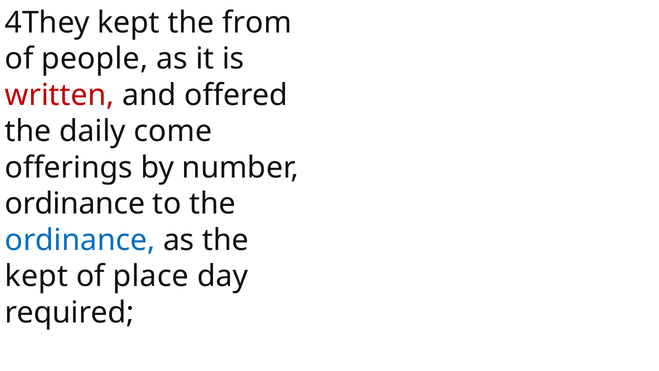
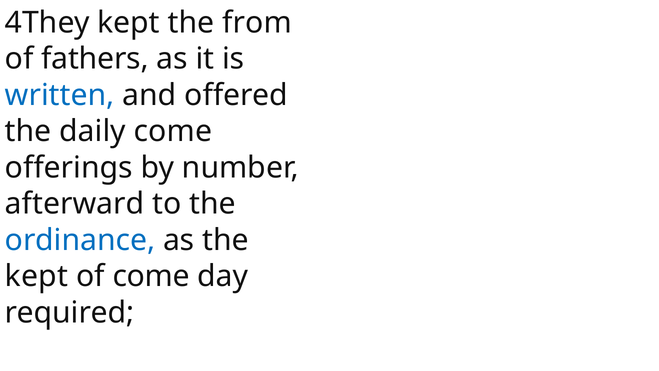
people: people -> fathers
written colour: red -> blue
ordinance at (75, 204): ordinance -> afterward
of place: place -> come
